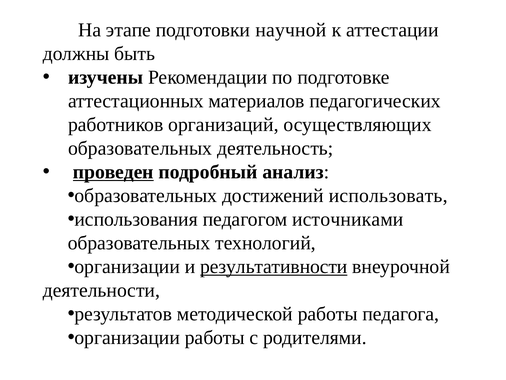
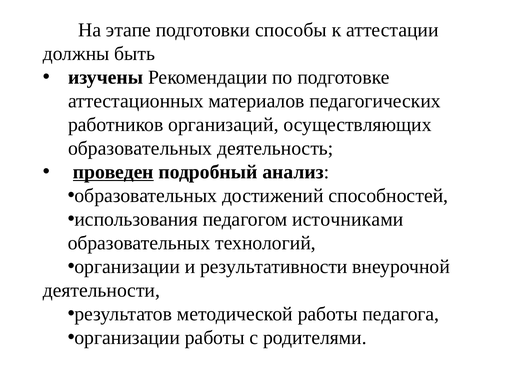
научной: научной -> способы
использовать: использовать -> способностей
результативности underline: present -> none
